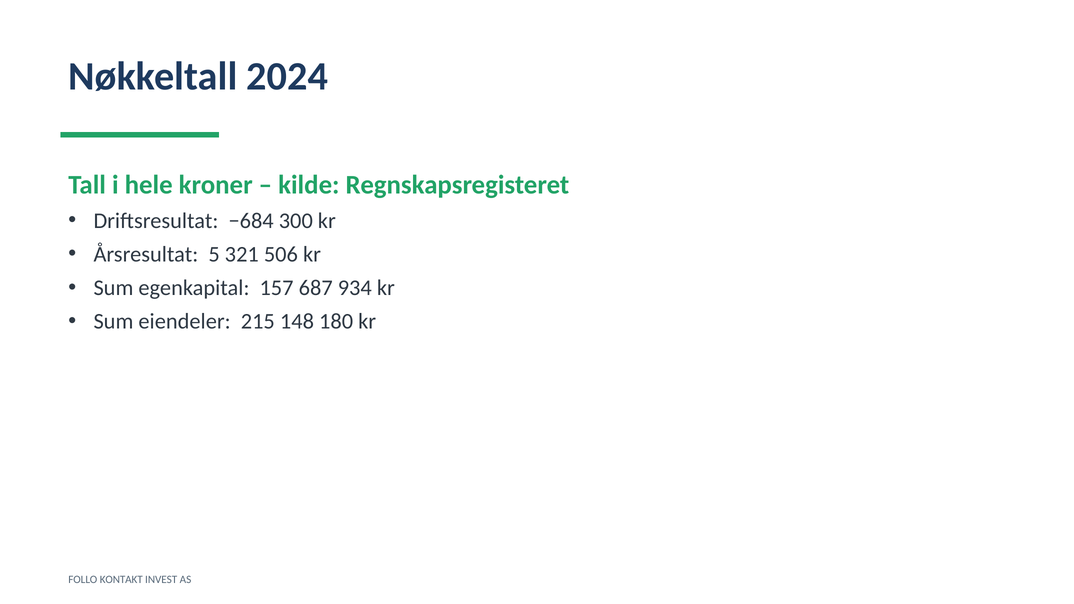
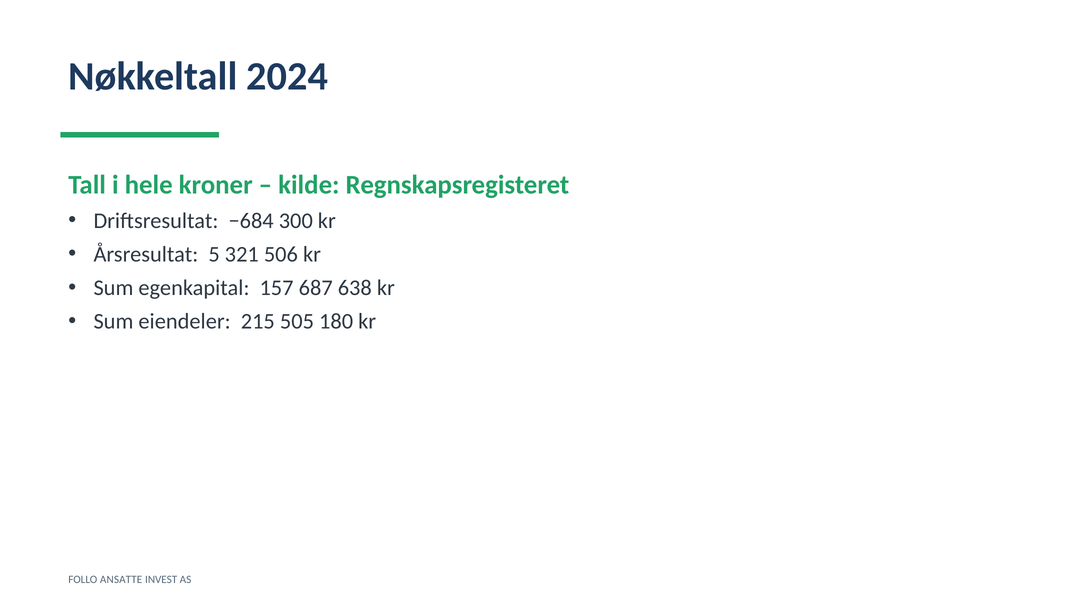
934: 934 -> 638
148: 148 -> 505
KONTAKT: KONTAKT -> ANSATTE
